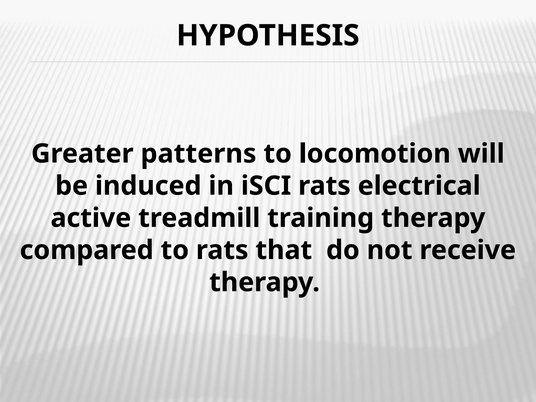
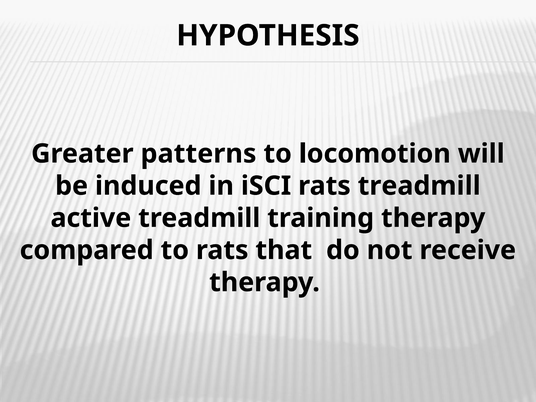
rats electrical: electrical -> treadmill
